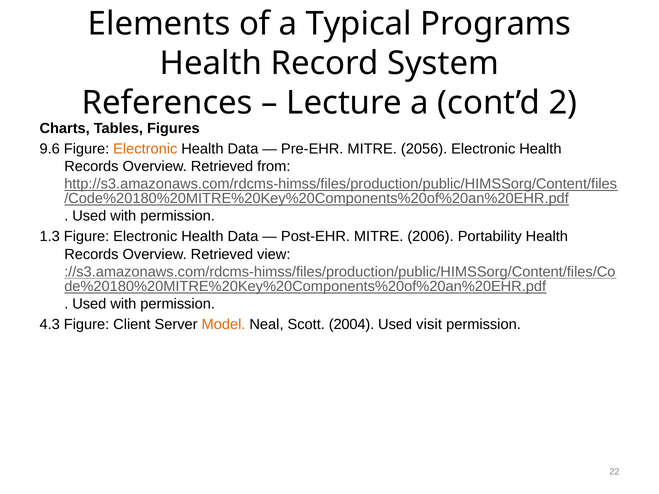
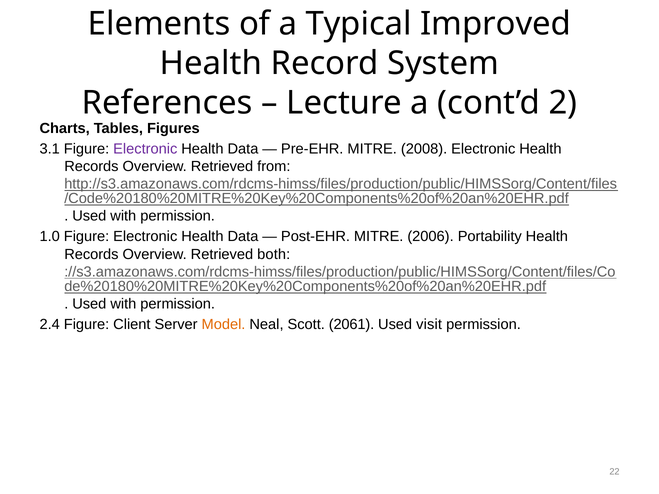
Programs: Programs -> Improved
9.6: 9.6 -> 3.1
Electronic at (145, 149) colour: orange -> purple
2056: 2056 -> 2008
1.3: 1.3 -> 1.0
view: view -> both
4.3: 4.3 -> 2.4
2004: 2004 -> 2061
